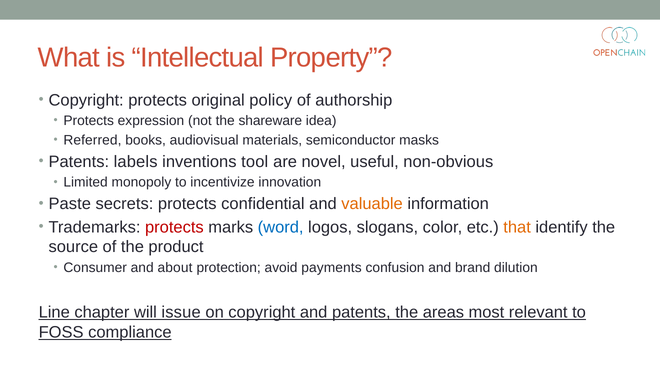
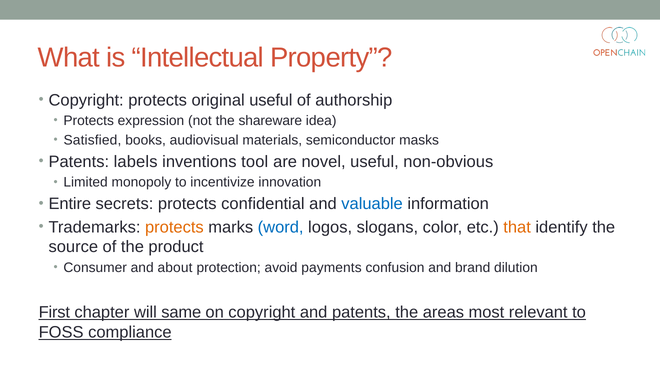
original policy: policy -> useful
Referred: Referred -> Satisfied
Paste: Paste -> Entire
valuable colour: orange -> blue
protects at (174, 227) colour: red -> orange
Line: Line -> First
issue: issue -> same
